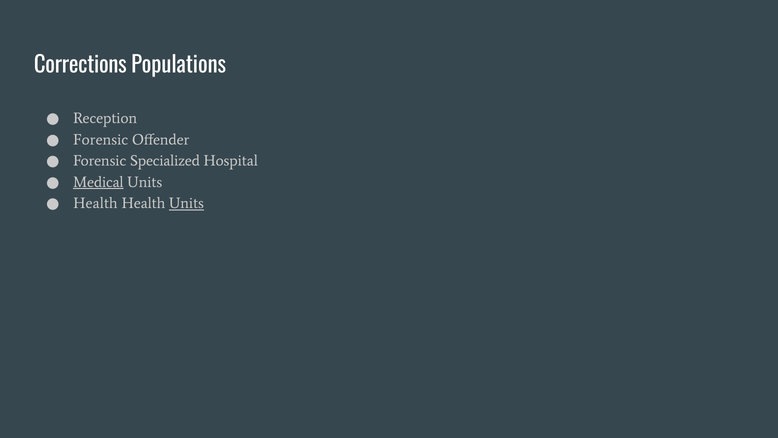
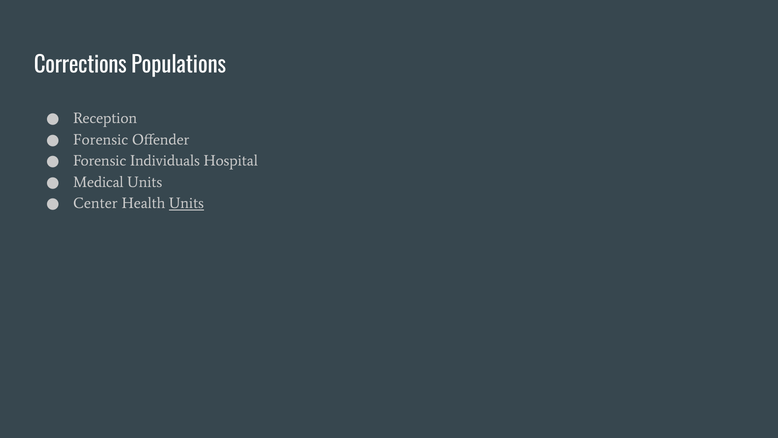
Specialized: Specialized -> Individuals
Medical underline: present -> none
Health at (95, 203): Health -> Center
